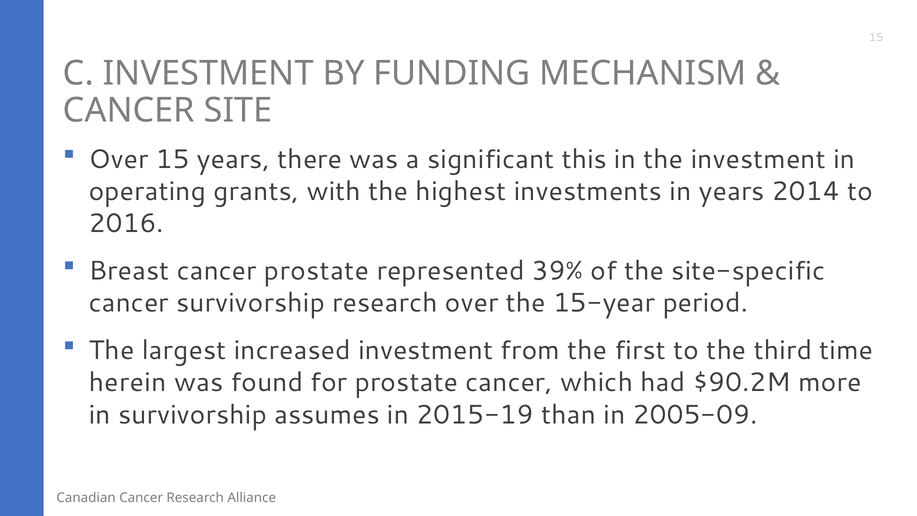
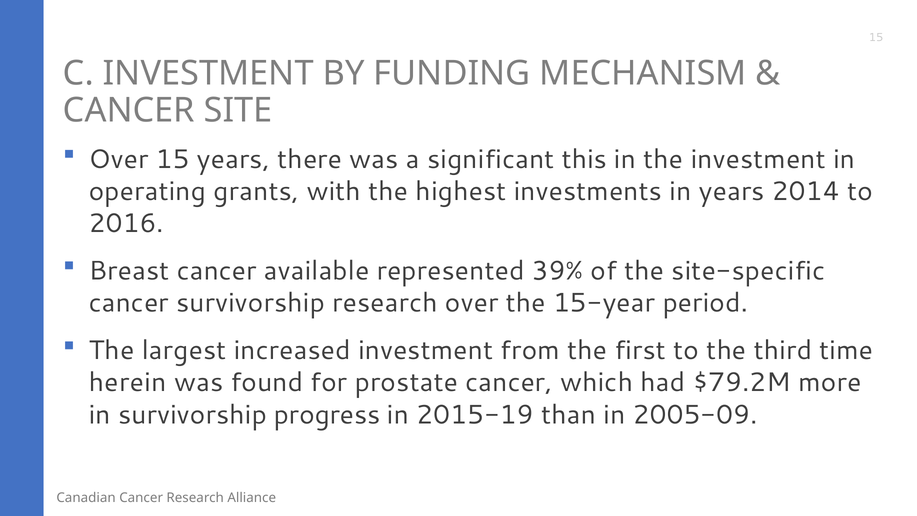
cancer prostate: prostate -> available
$90.2M: $90.2M -> $79.2M
assumes: assumes -> progress
